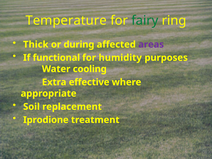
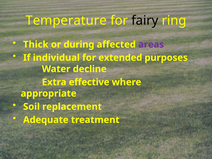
fairy colour: green -> black
functional: functional -> individual
humidity: humidity -> extended
cooling: cooling -> decline
Iprodione: Iprodione -> Adequate
